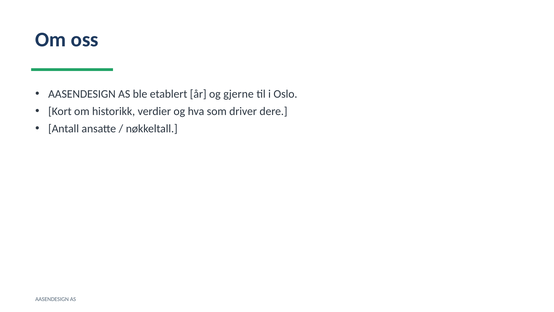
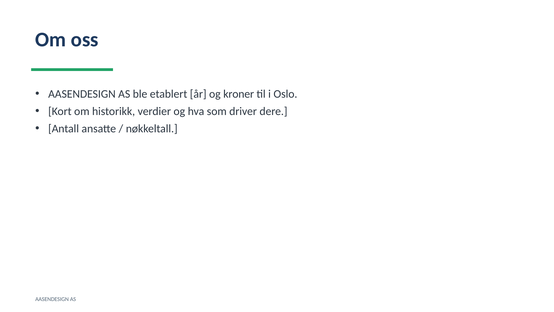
gjerne: gjerne -> kroner
